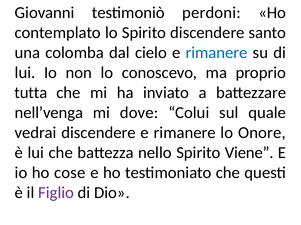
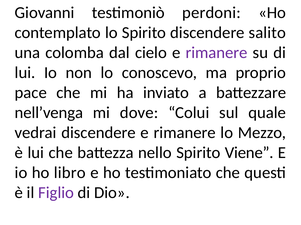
santo: santo -> salito
rimanere at (217, 53) colour: blue -> purple
tutta: tutta -> pace
Onore: Onore -> Mezzo
cose: cose -> libro
